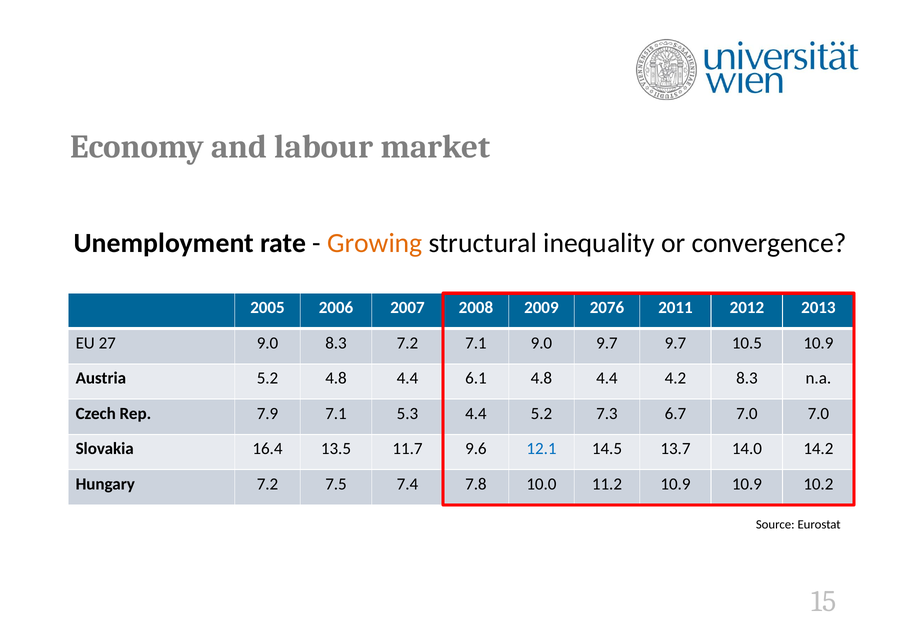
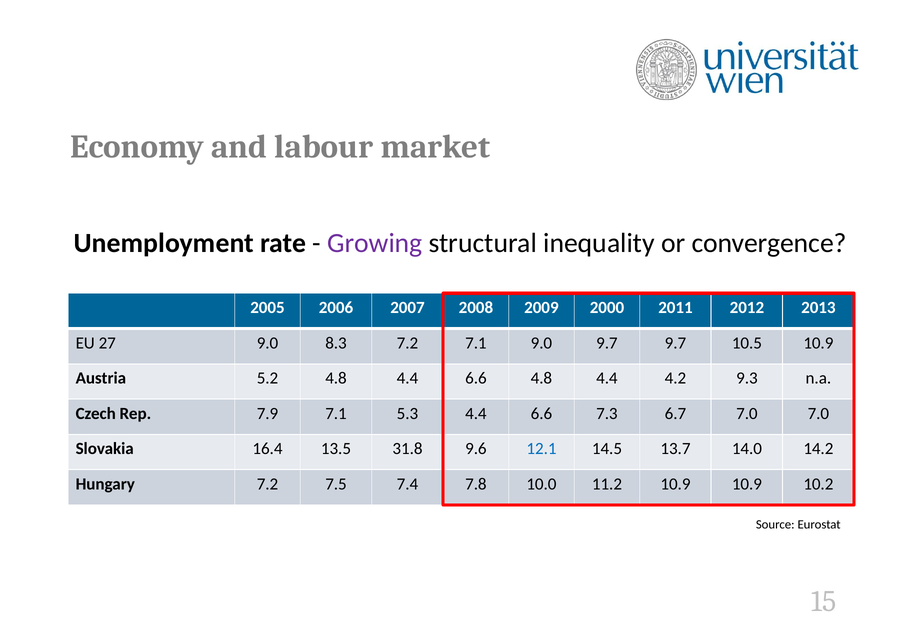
Growing colour: orange -> purple
2076: 2076 -> 2000
4.8 4.4 6.1: 6.1 -> 6.6
4.2 8.3: 8.3 -> 9.3
5.3 4.4 5.2: 5.2 -> 6.6
11.7: 11.7 -> 31.8
